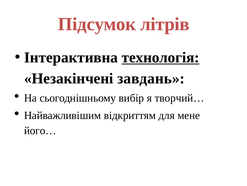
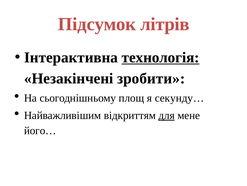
завдань: завдань -> зробити
вибір: вибір -> площ
творчий…: творчий… -> секунду…
для underline: none -> present
